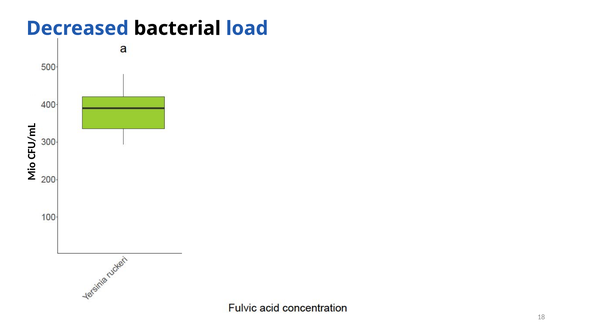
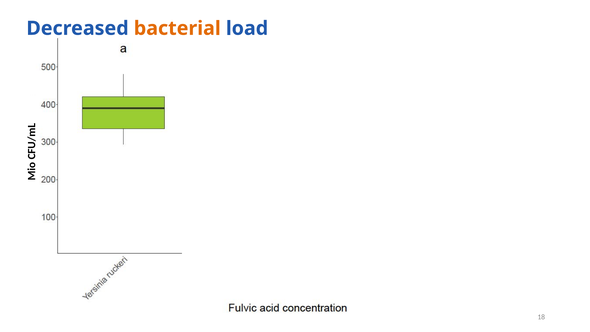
bacterial colour: black -> orange
